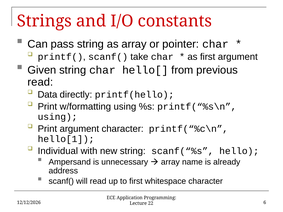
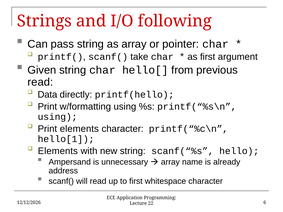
constants: constants -> following
Print argument: argument -> elements
Individual at (58, 151): Individual -> Elements
